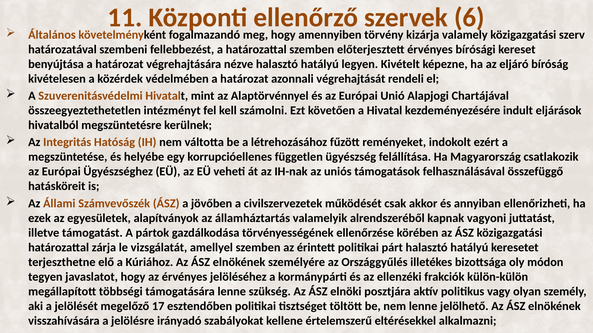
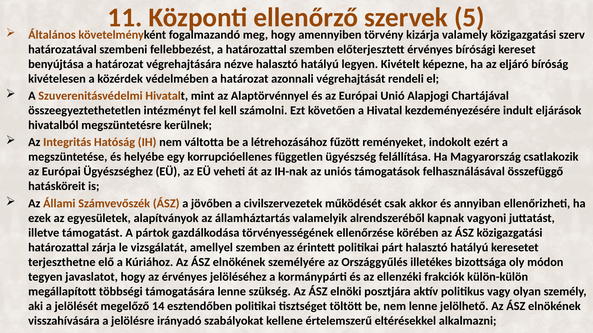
6: 6 -> 5
17: 17 -> 14
